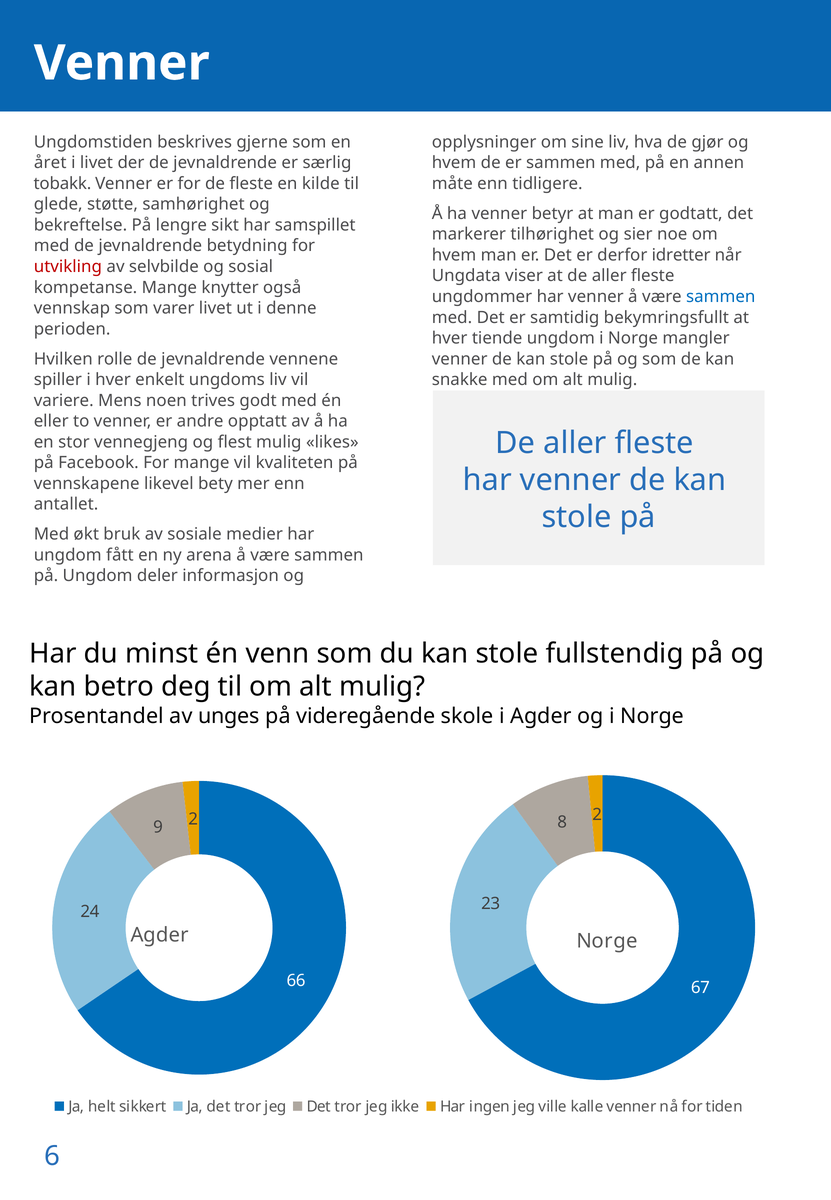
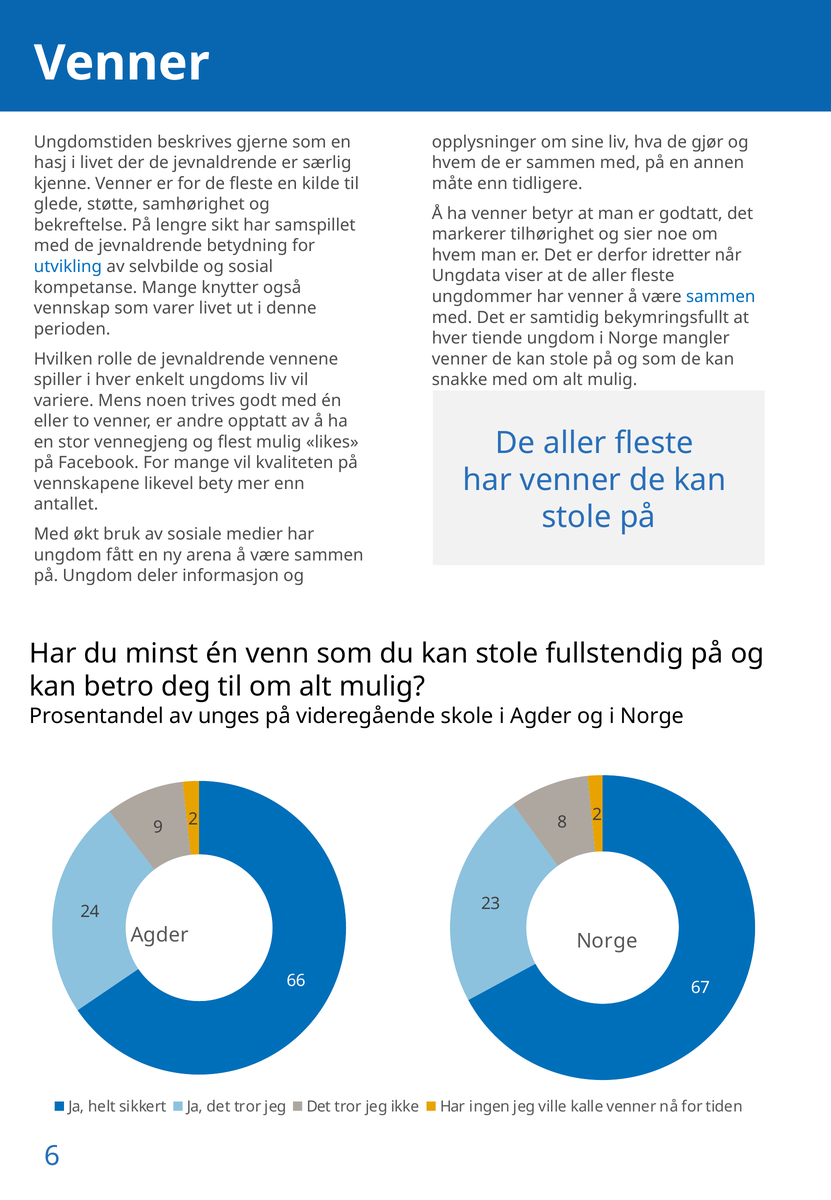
året: året -> hasj
tobakk: tobakk -> kjenne
utvikling colour: red -> blue
